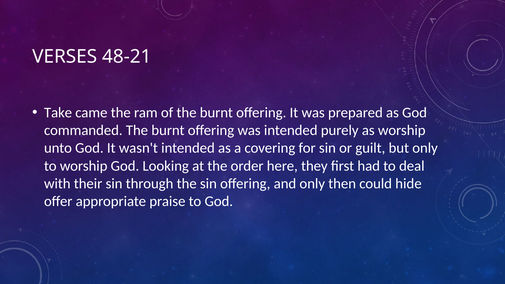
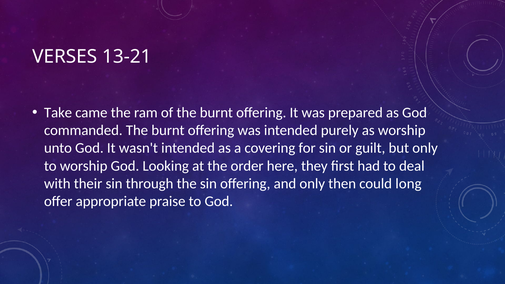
48-21: 48-21 -> 13-21
hide: hide -> long
